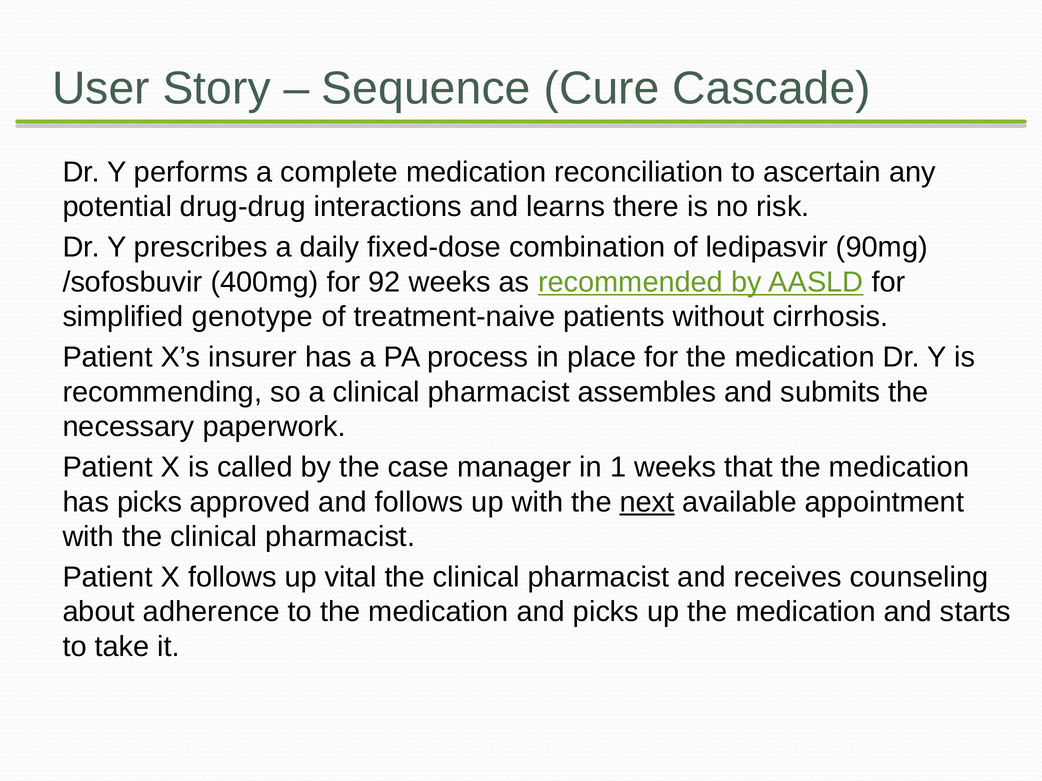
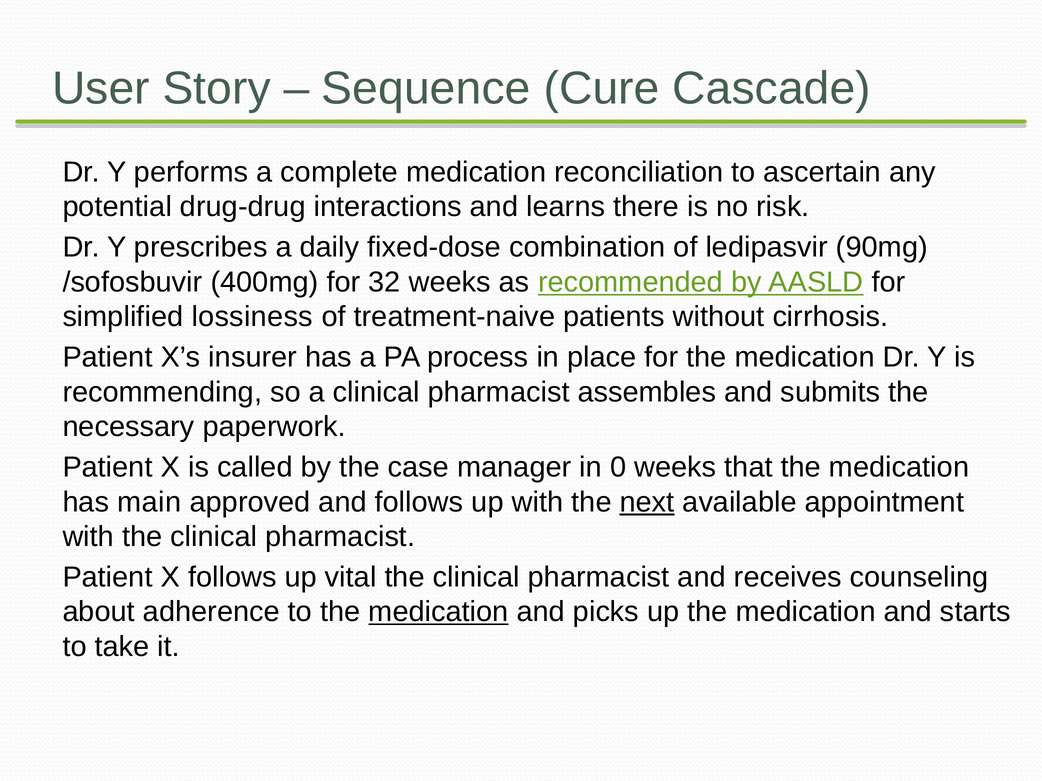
92: 92 -> 32
genotype: genotype -> lossiness
1: 1 -> 0
has picks: picks -> main
medication at (438, 612) underline: none -> present
